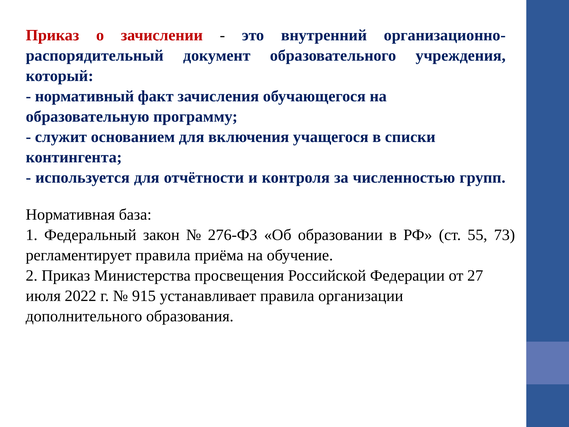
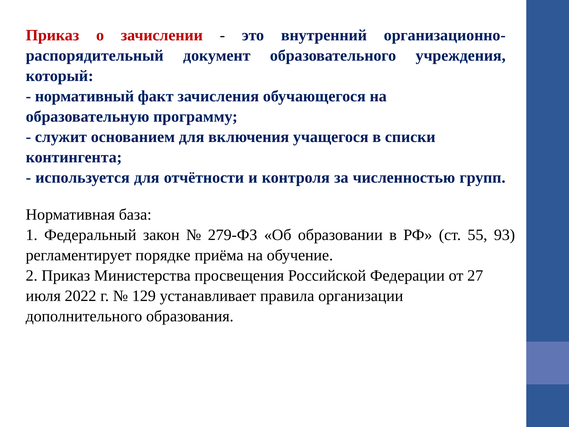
276-ФЗ: 276-ФЗ -> 279-ФЗ
73: 73 -> 93
регламентирует правила: правила -> порядке
915: 915 -> 129
